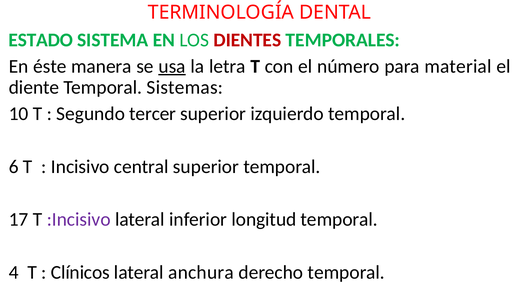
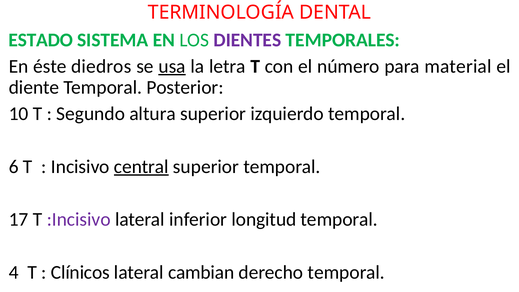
DIENTES colour: red -> purple
manera: manera -> diedros
Sistemas: Sistemas -> Posterior
tercer: tercer -> altura
central underline: none -> present
anchura: anchura -> cambian
